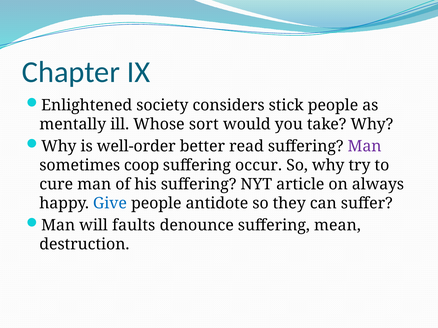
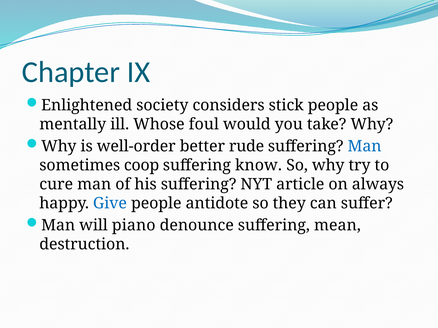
sort: sort -> foul
read: read -> rude
Man at (365, 147) colour: purple -> blue
occur: occur -> know
faults: faults -> piano
